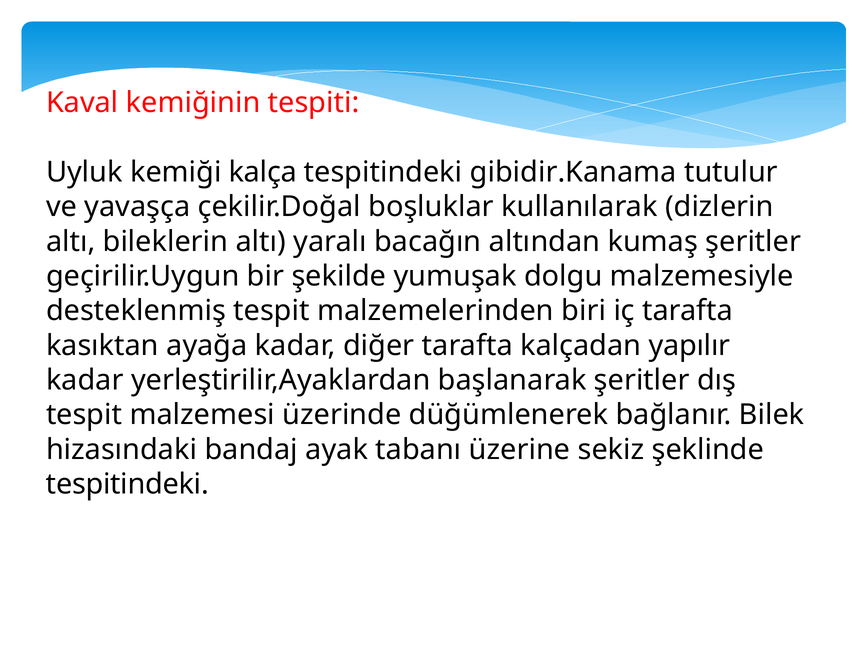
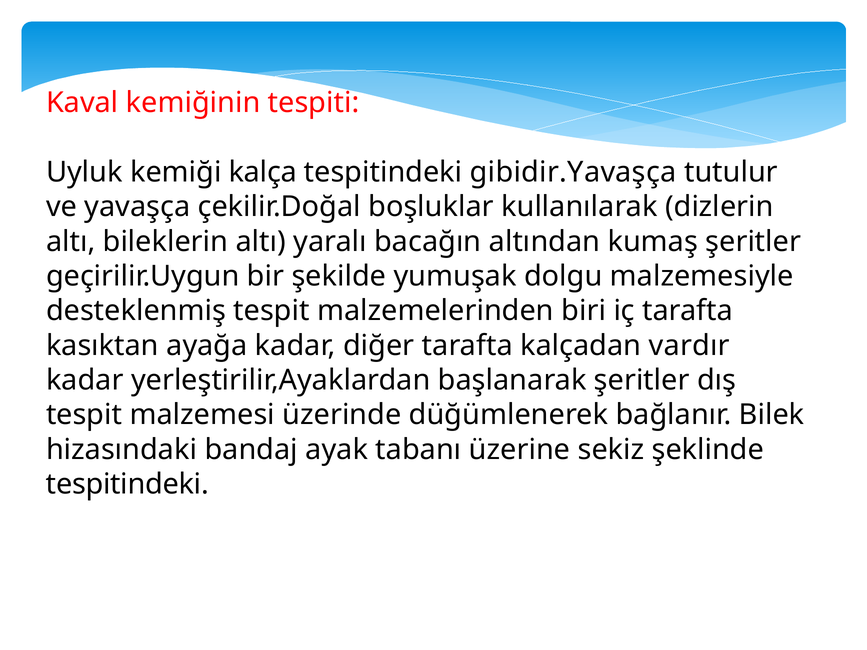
gibidir.Kanama: gibidir.Kanama -> gibidir.Yavaşça
yapılır: yapılır -> vardır
